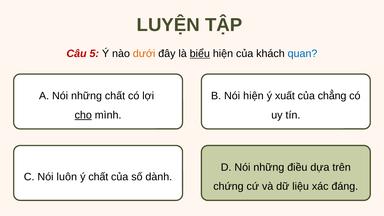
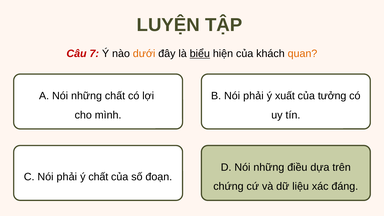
5: 5 -> 7
quan colour: blue -> orange
B Nói hiện: hiện -> phải
chẳng: chẳng -> tưởng
cho underline: present -> none
C Nói luôn: luôn -> phải
dành: dành -> đoạn
